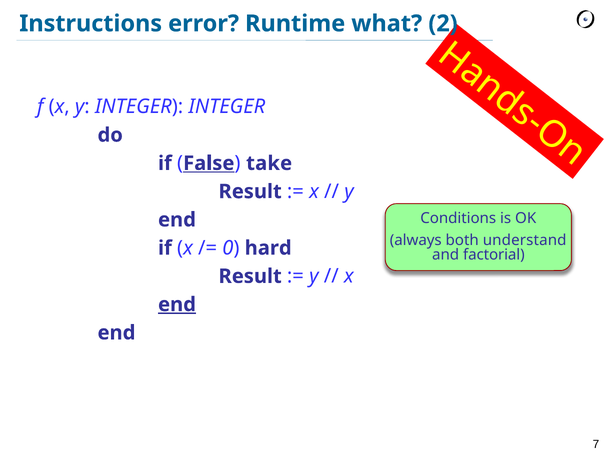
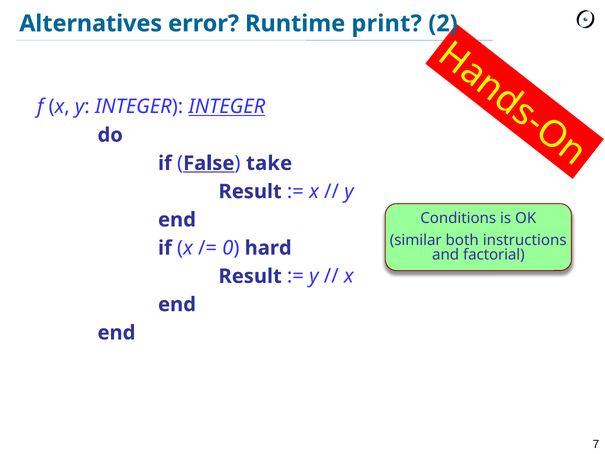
Instructions: Instructions -> Alternatives
what: what -> print
INTEGER at (227, 107) underline: none -> present
always: always -> similar
understand: understand -> instructions
end at (177, 304) underline: present -> none
